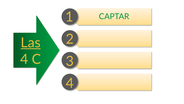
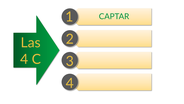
Las underline: present -> none
